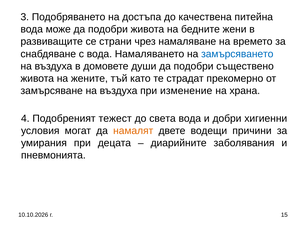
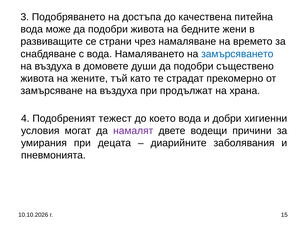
изменение: изменение -> продължат
света: света -> което
намалят colour: orange -> purple
